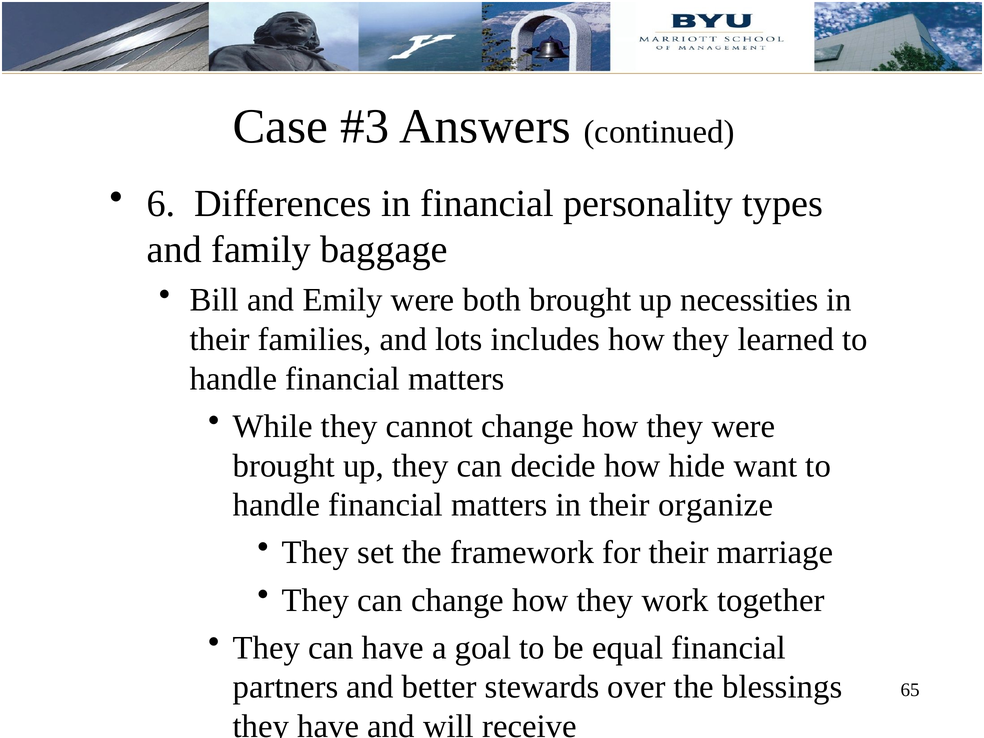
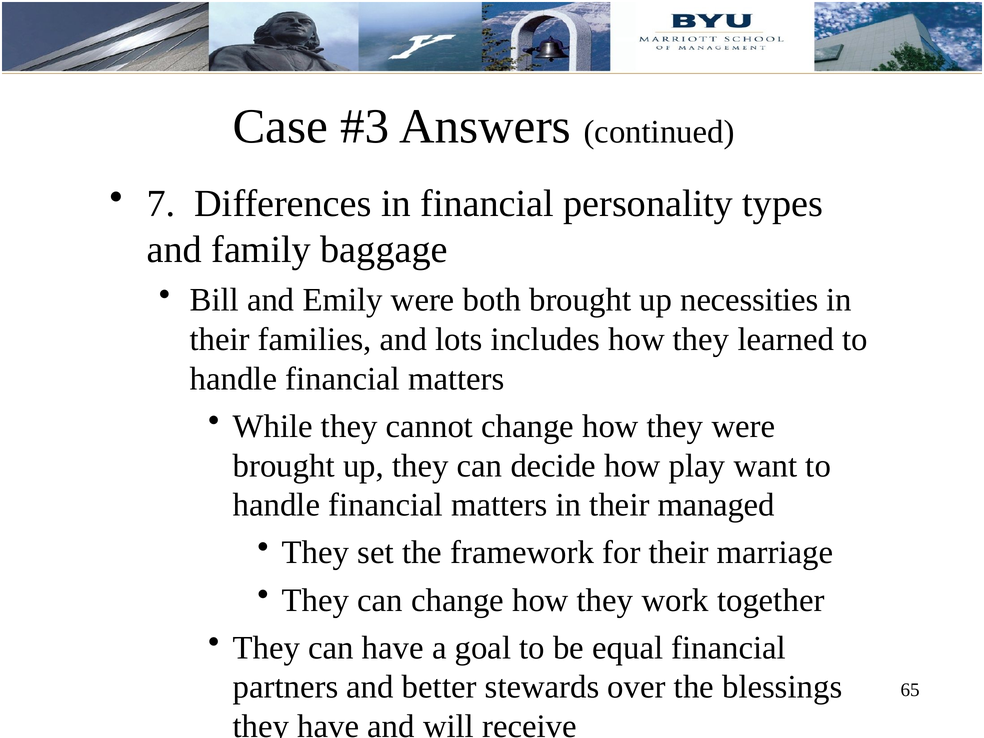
6: 6 -> 7
hide: hide -> play
organize: organize -> managed
